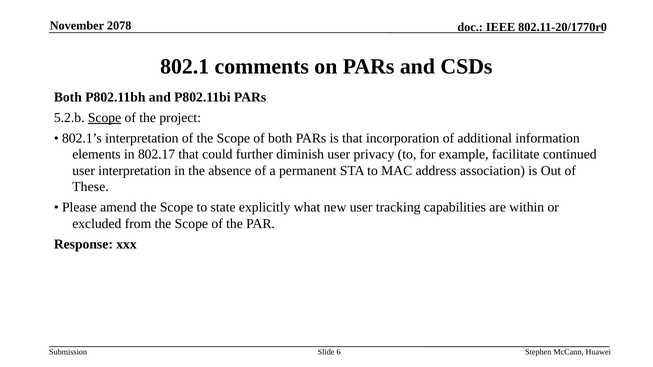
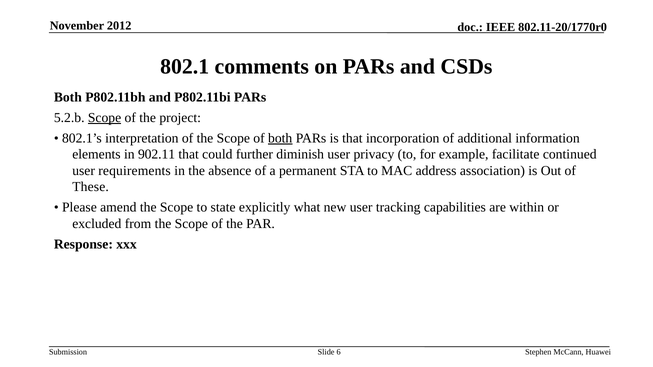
2078: 2078 -> 2012
both at (280, 138) underline: none -> present
802.17: 802.17 -> 902.11
user interpretation: interpretation -> requirements
